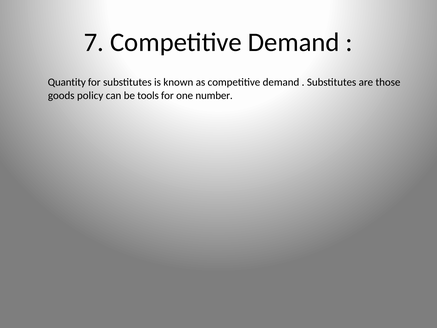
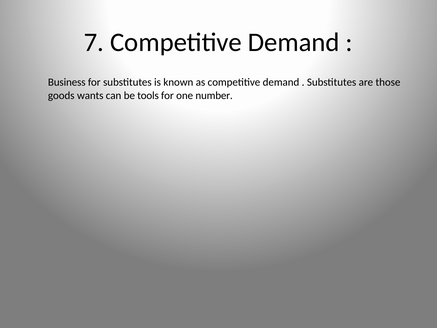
Quantity: Quantity -> Business
policy: policy -> wants
